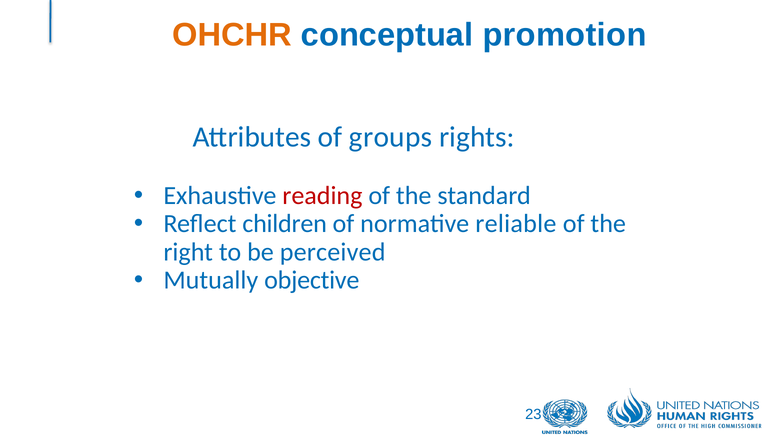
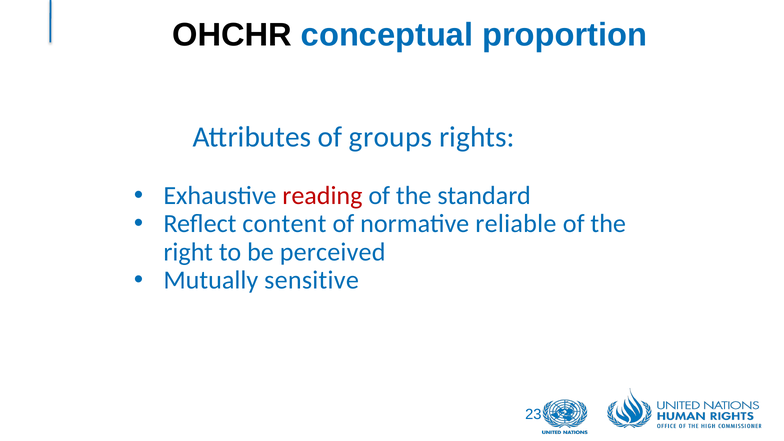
OHCHR colour: orange -> black
promotion: promotion -> proportion
children: children -> content
objective: objective -> sensitive
